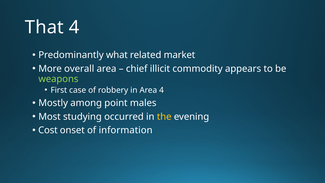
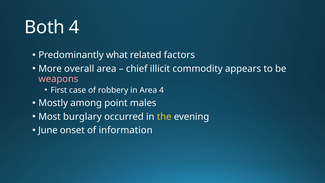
That: That -> Both
market: market -> factors
weapons colour: light green -> pink
studying: studying -> burglary
Cost: Cost -> June
